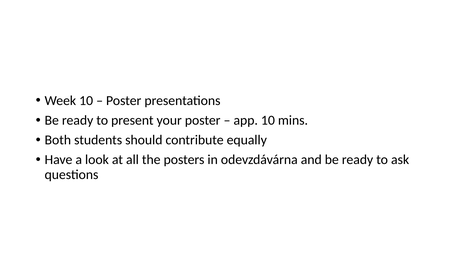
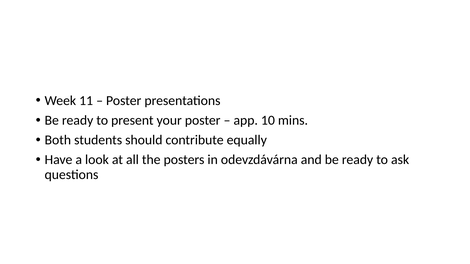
Week 10: 10 -> 11
